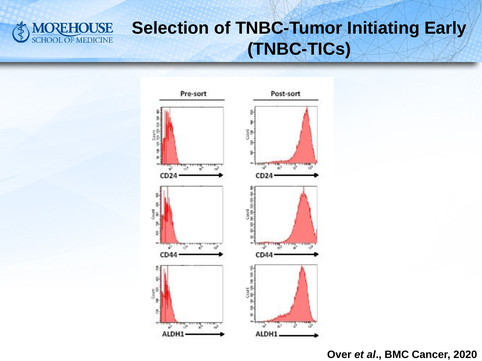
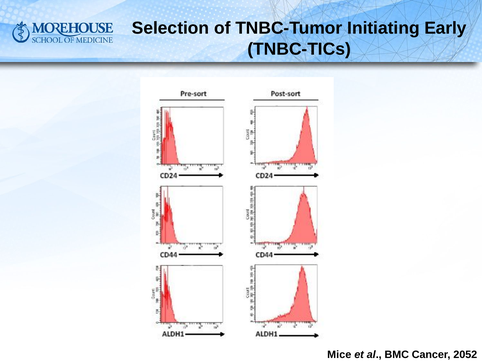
Over: Over -> Mice
2020: 2020 -> 2052
